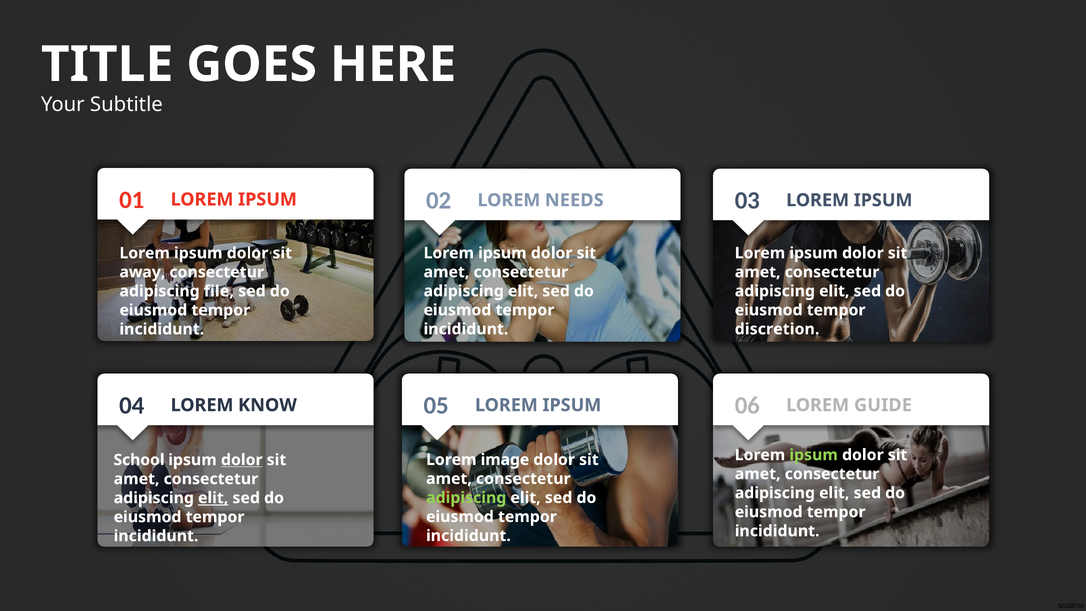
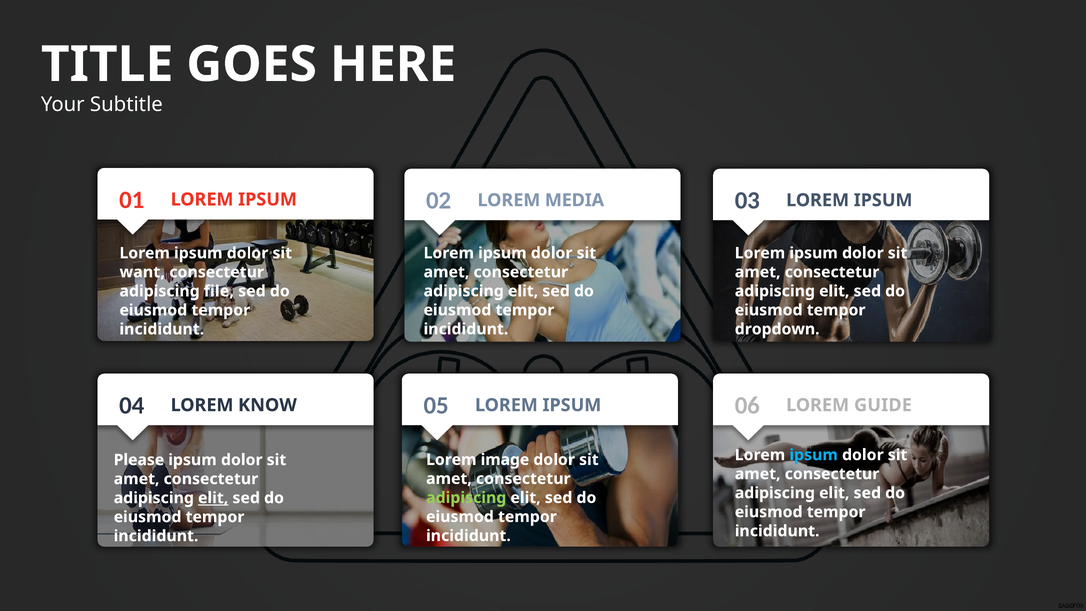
NEEDS: NEEDS -> MEDIA
away: away -> want
discretion: discretion -> dropdown
ipsum at (814, 455) colour: light green -> light blue
School: School -> Please
dolor at (242, 460) underline: present -> none
